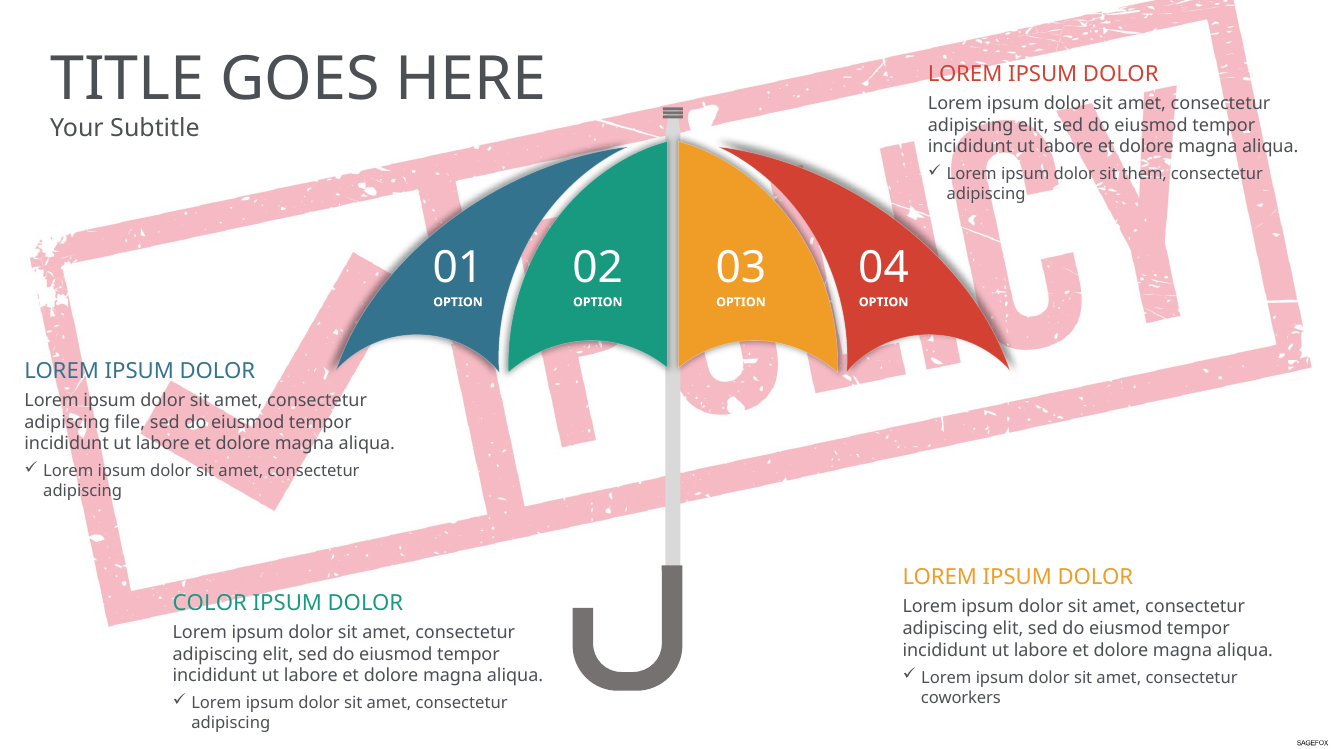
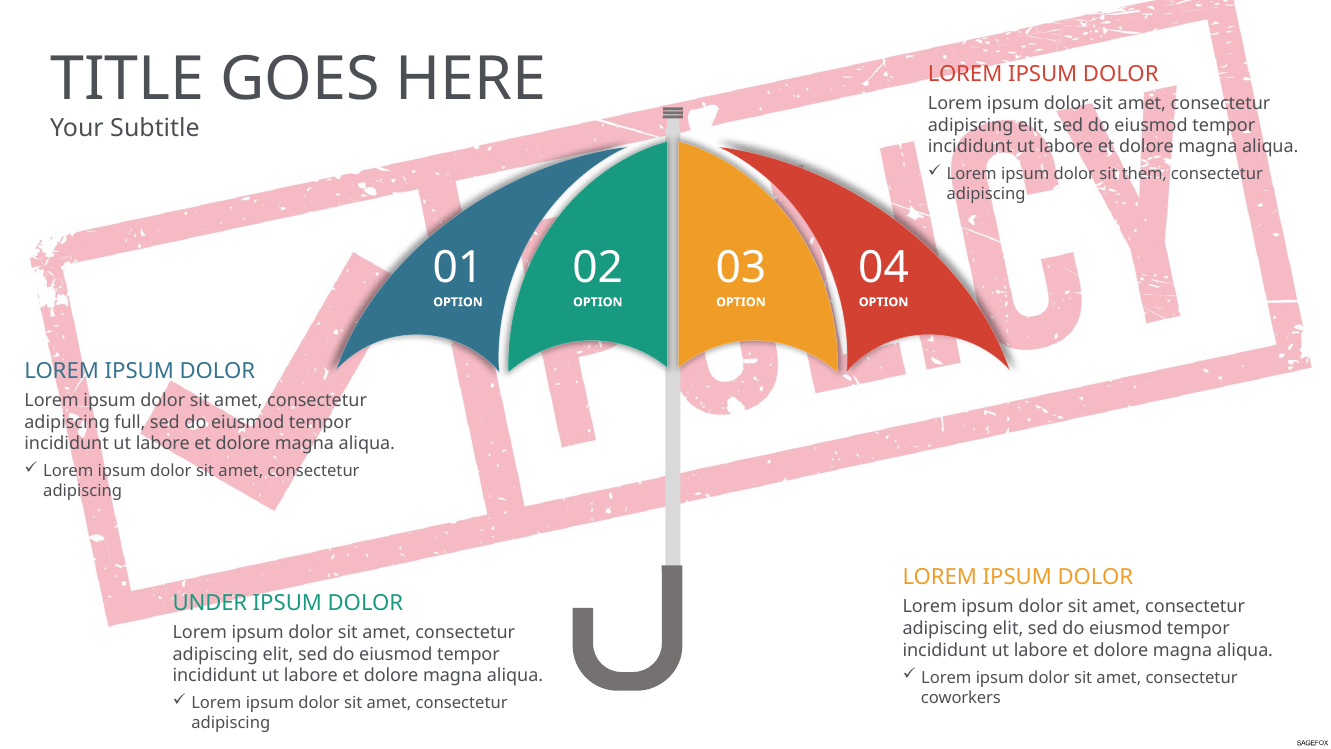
file: file -> full
COLOR: COLOR -> UNDER
